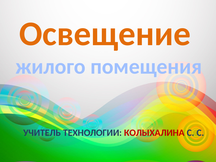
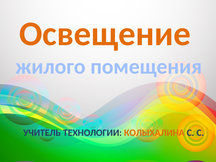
КОЛЫХАЛИНА colour: red -> orange
